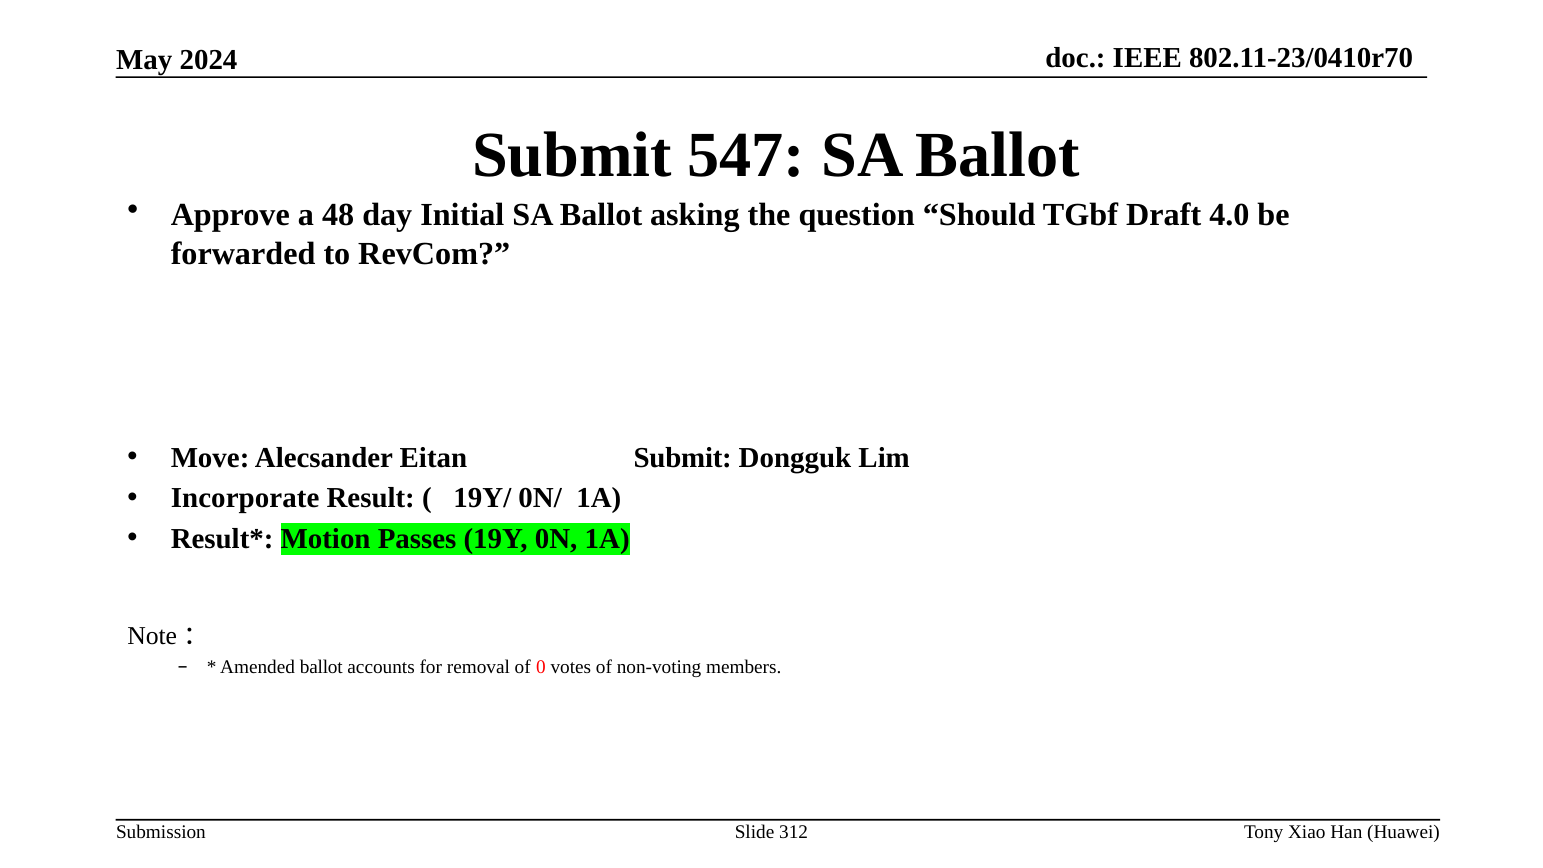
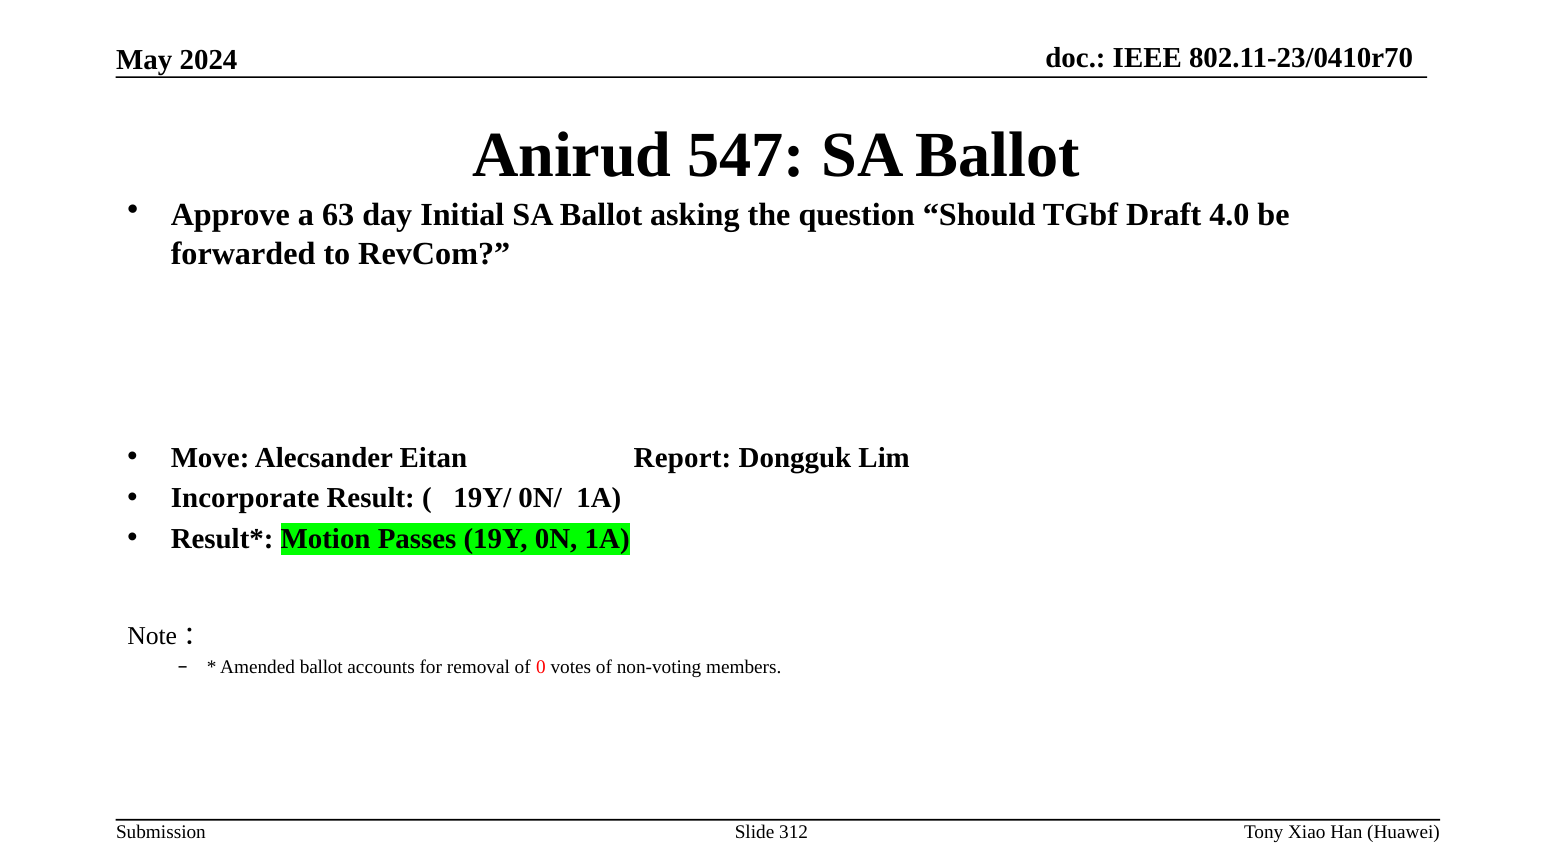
Submit at (572, 155): Submit -> Anirud
48: 48 -> 63
Eitan Submit: Submit -> Report
